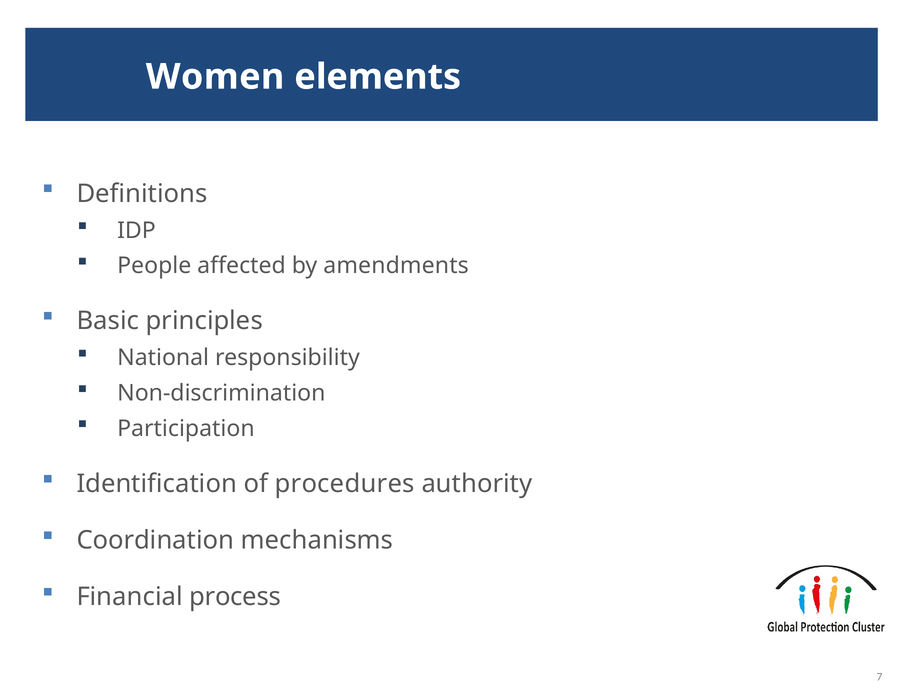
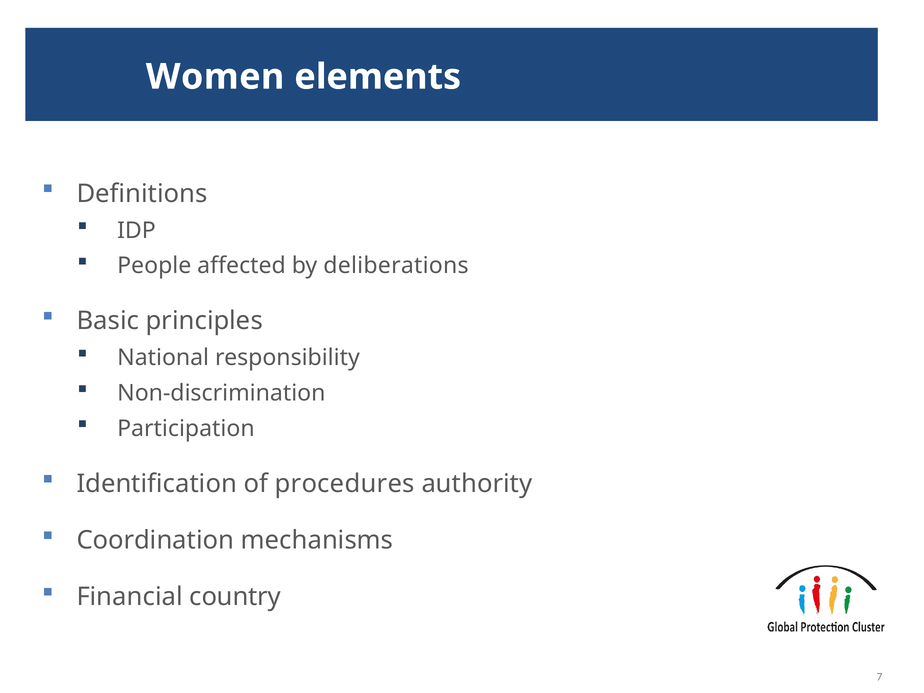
amendments: amendments -> deliberations
process: process -> country
